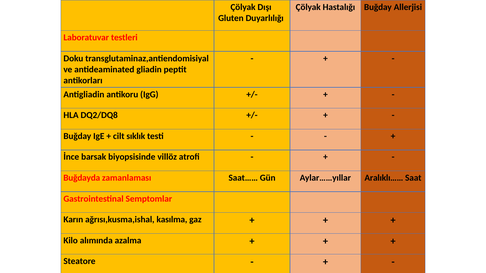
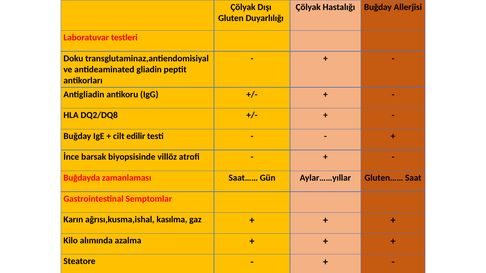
sıklık: sıklık -> edilir
Aralıklı……: Aralıklı…… -> Gluten……
